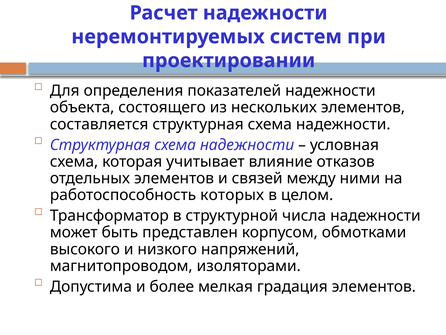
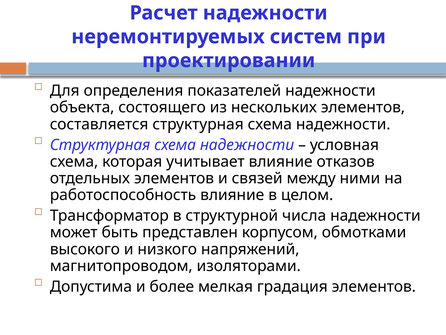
работоспособность которых: которых -> влияние
